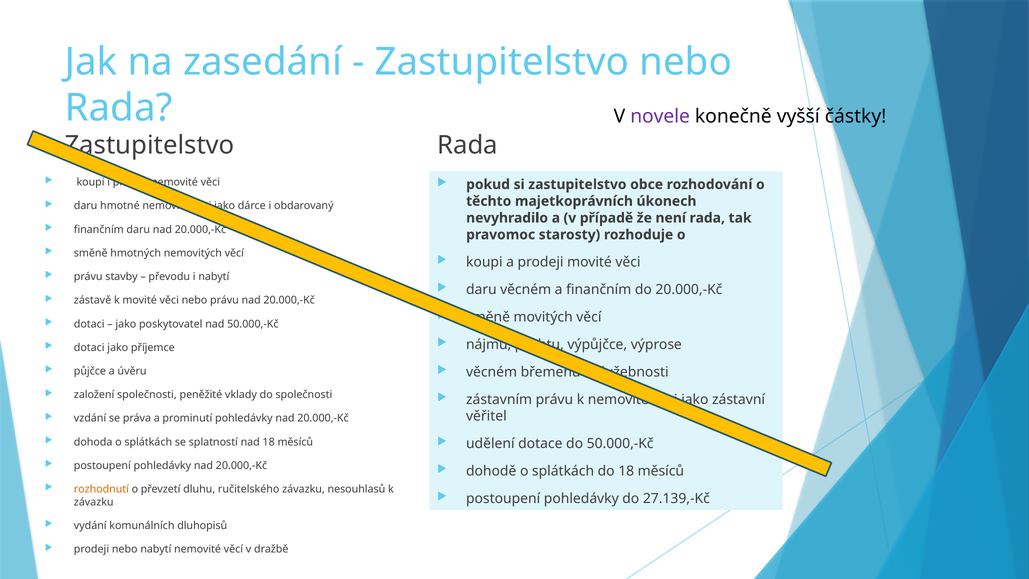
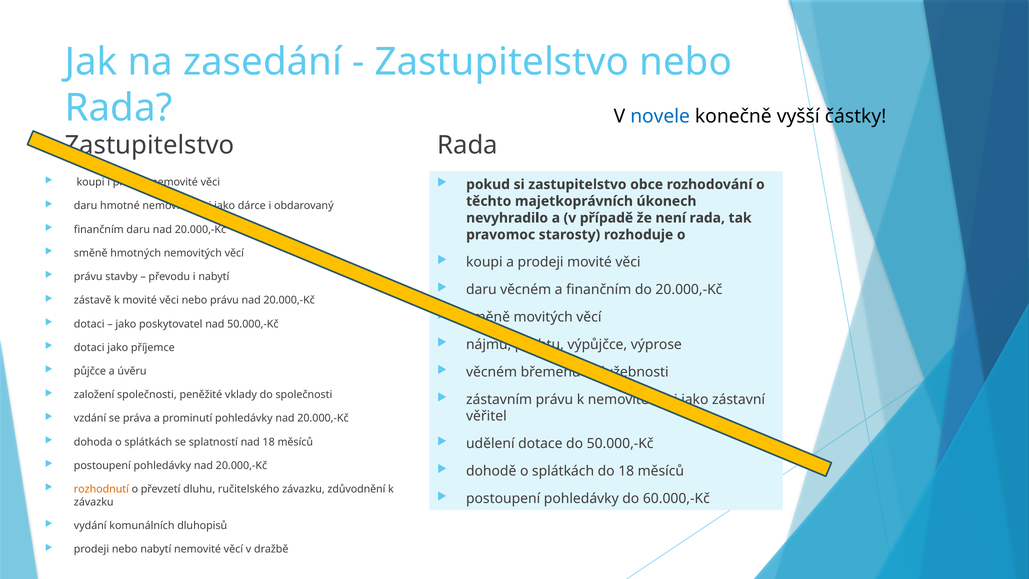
novele colour: purple -> blue
nesouhlasů: nesouhlasů -> zdůvodnění
27.139,-Kč: 27.139,-Kč -> 60.000,-Kč
